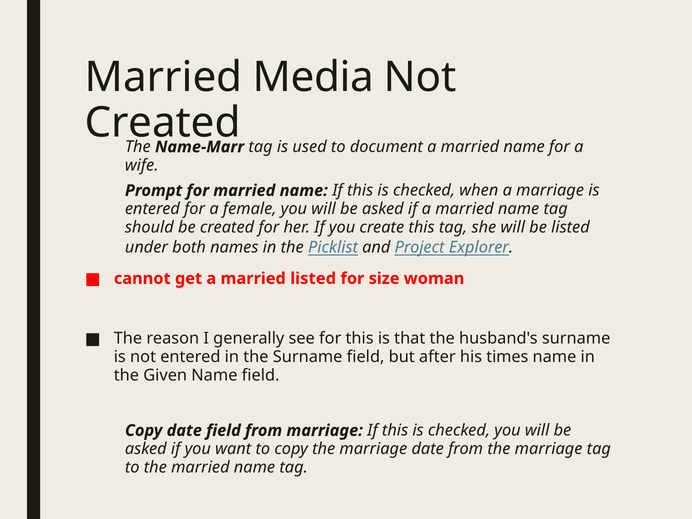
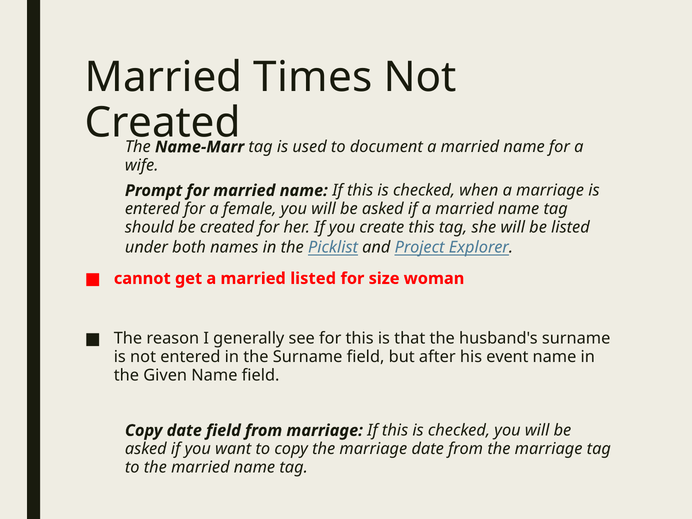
Media: Media -> Times
times: times -> event
